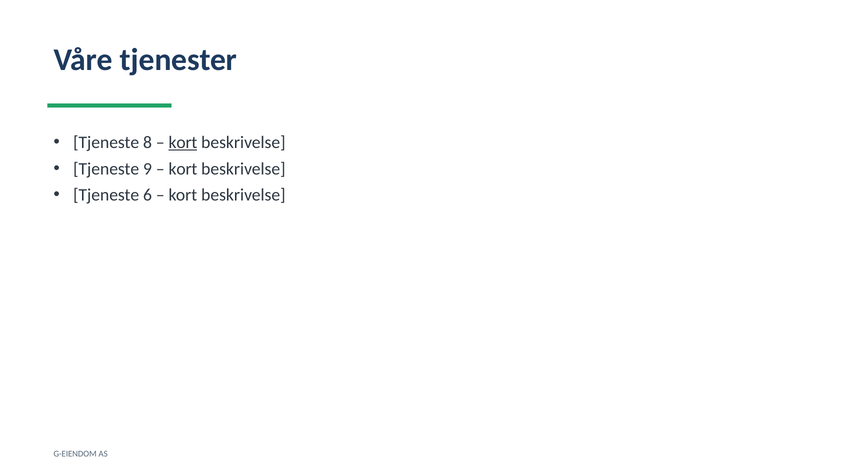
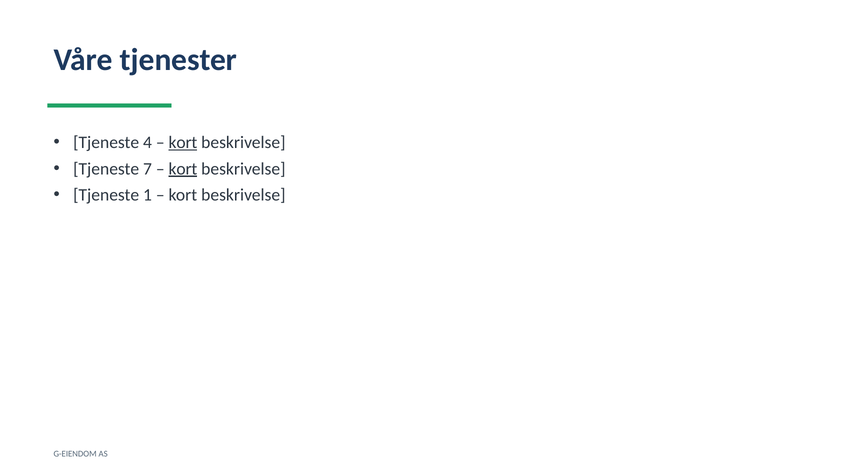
8: 8 -> 4
9: 9 -> 7
kort at (183, 169) underline: none -> present
6: 6 -> 1
